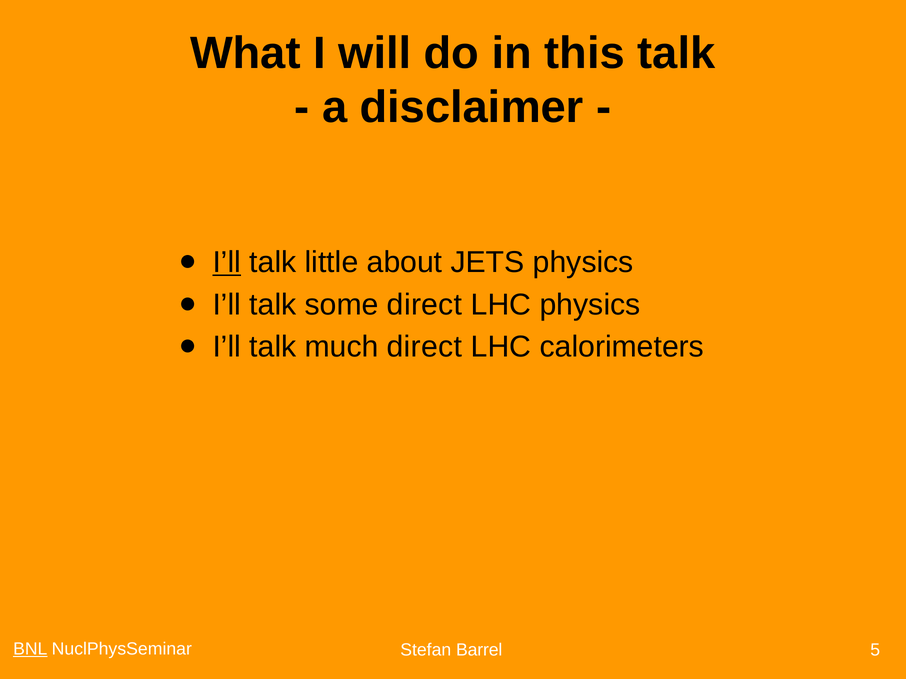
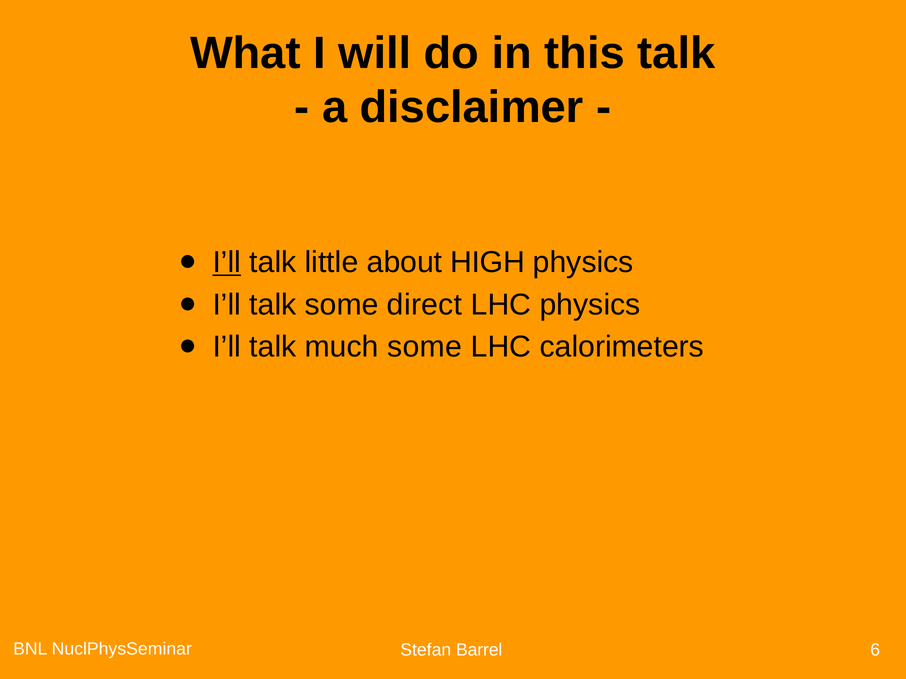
JETS: JETS -> HIGH
much direct: direct -> some
BNL underline: present -> none
5: 5 -> 6
